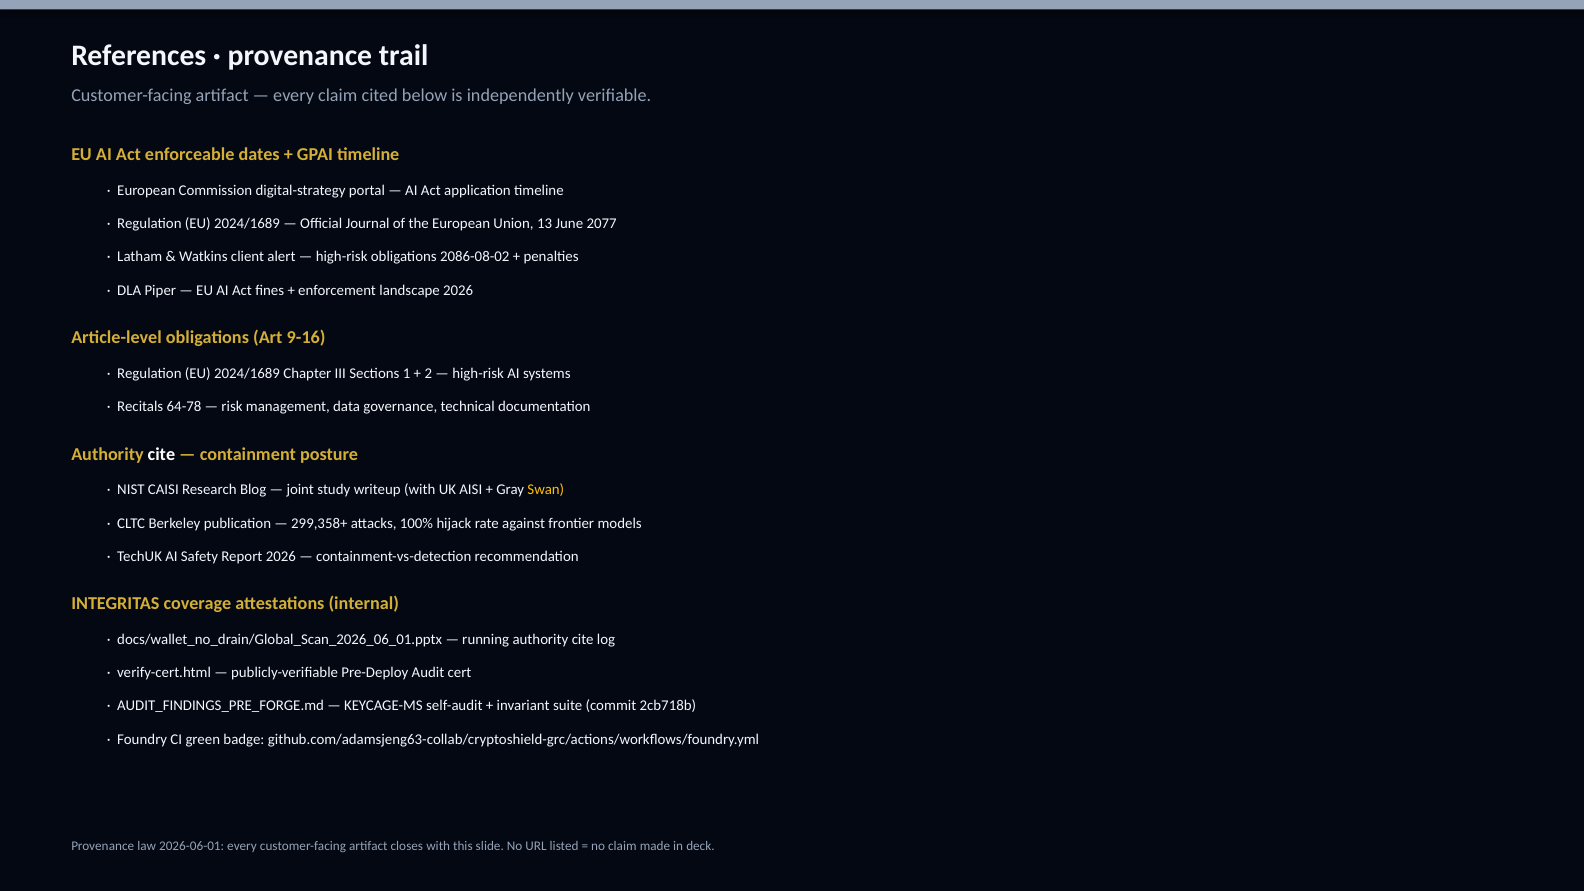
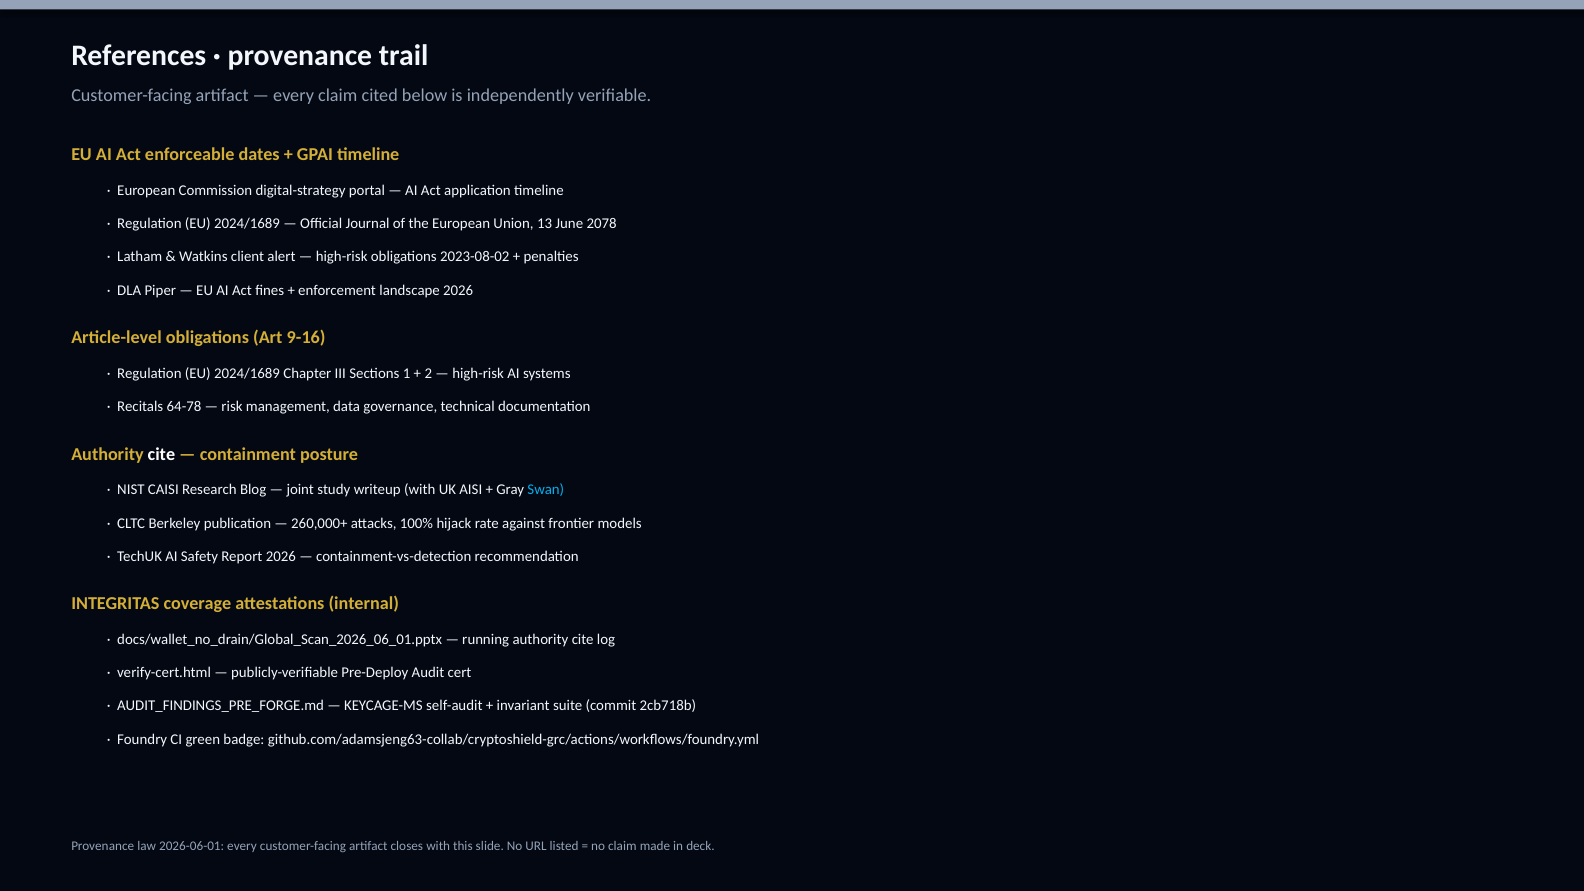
2077: 2077 -> 2078
2086-08-02: 2086-08-02 -> 2023-08-02
Swan colour: yellow -> light blue
299,358+: 299,358+ -> 260,000+
